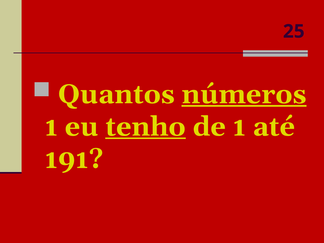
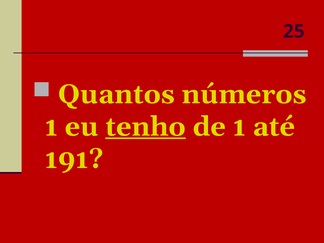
números underline: present -> none
